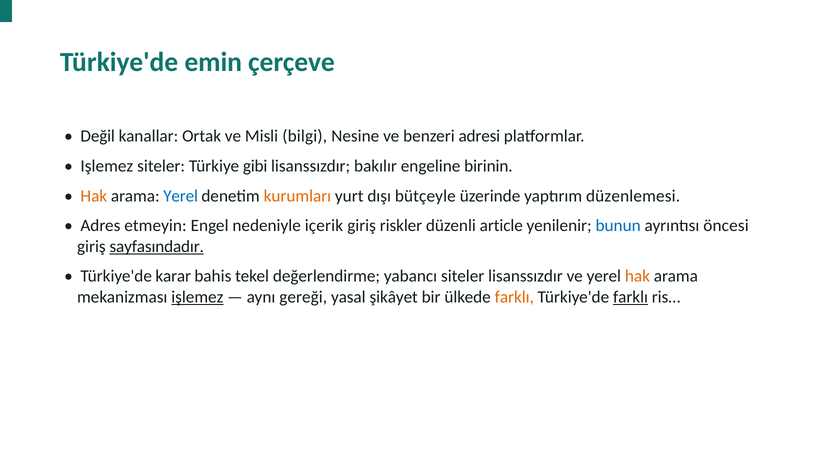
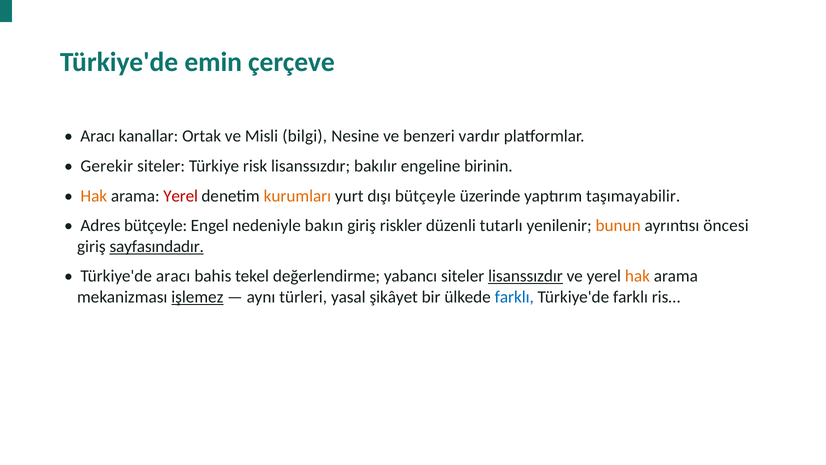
Değil at (98, 136): Değil -> Aracı
adresi: adresi -> vardır
Işlemez at (107, 166): Işlemez -> Gerekir
gibi: gibi -> risk
Yerel at (181, 196) colour: blue -> red
düzenlemesi: düzenlemesi -> taşımayabilir
Adres etmeyin: etmeyin -> bütçeyle
içerik: içerik -> bakın
article: article -> tutarlı
bunun colour: blue -> orange
Türkiye'de karar: karar -> aracı
lisanssızdır at (525, 276) underline: none -> present
gereği: gereği -> türleri
farklı at (514, 297) colour: orange -> blue
farklı at (631, 297) underline: present -> none
